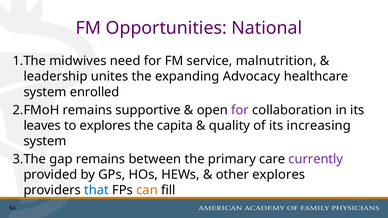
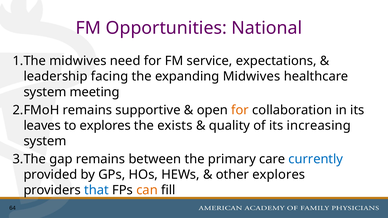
malnutrition: malnutrition -> expectations
unites: unites -> facing
expanding Advocacy: Advocacy -> Midwives
enrolled: enrolled -> meeting
for at (240, 110) colour: purple -> orange
capita: capita -> exists
currently colour: purple -> blue
